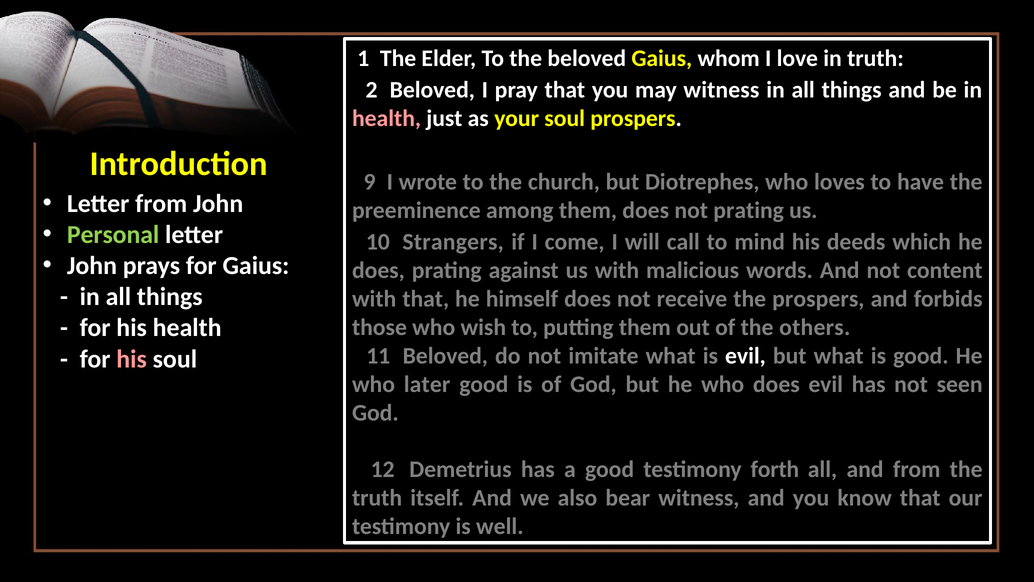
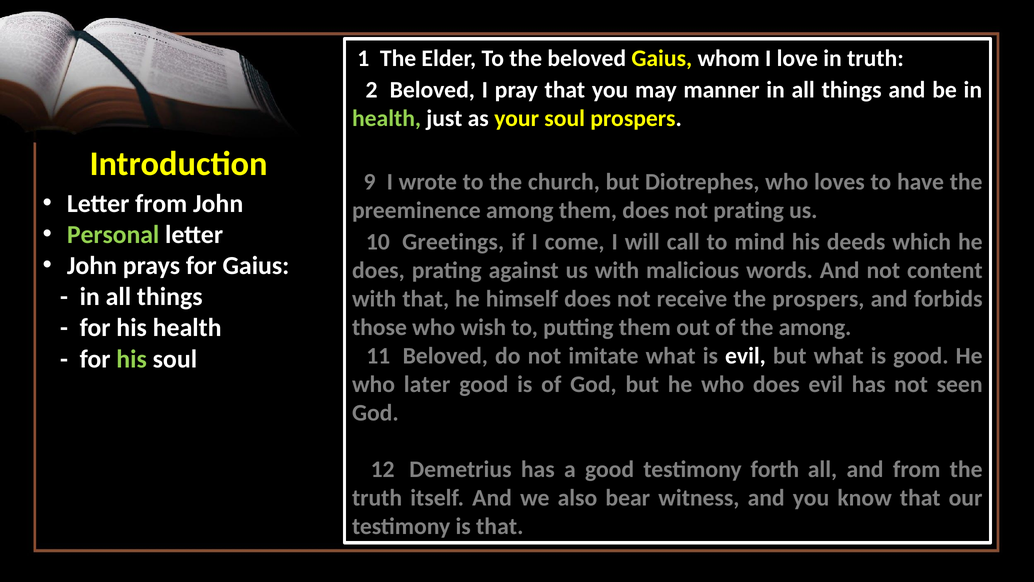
may witness: witness -> manner
health at (387, 118) colour: pink -> light green
Strangers: Strangers -> Greetings
the others: others -> among
his at (132, 359) colour: pink -> light green
is well: well -> that
